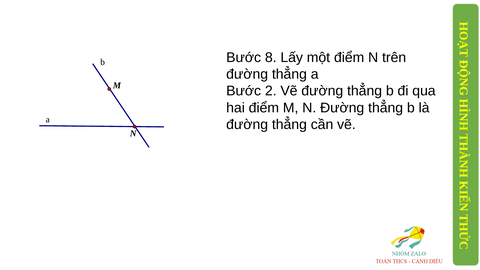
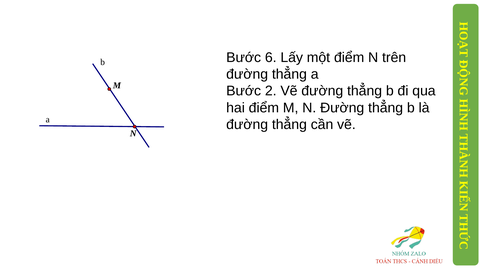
8: 8 -> 6
